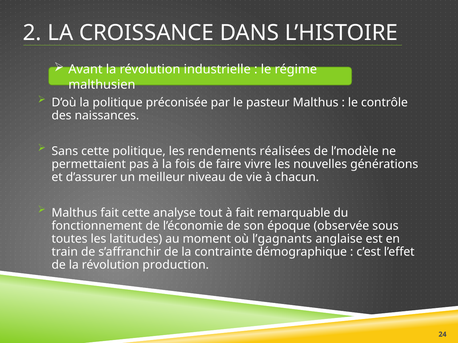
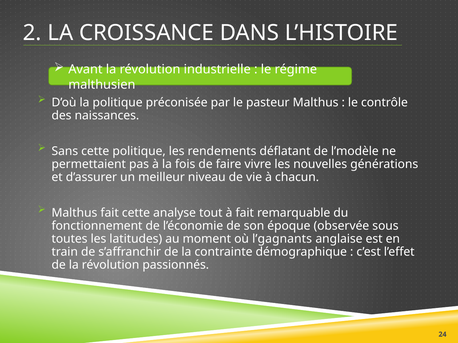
réalisées: réalisées -> déflatant
production: production -> passionnés
